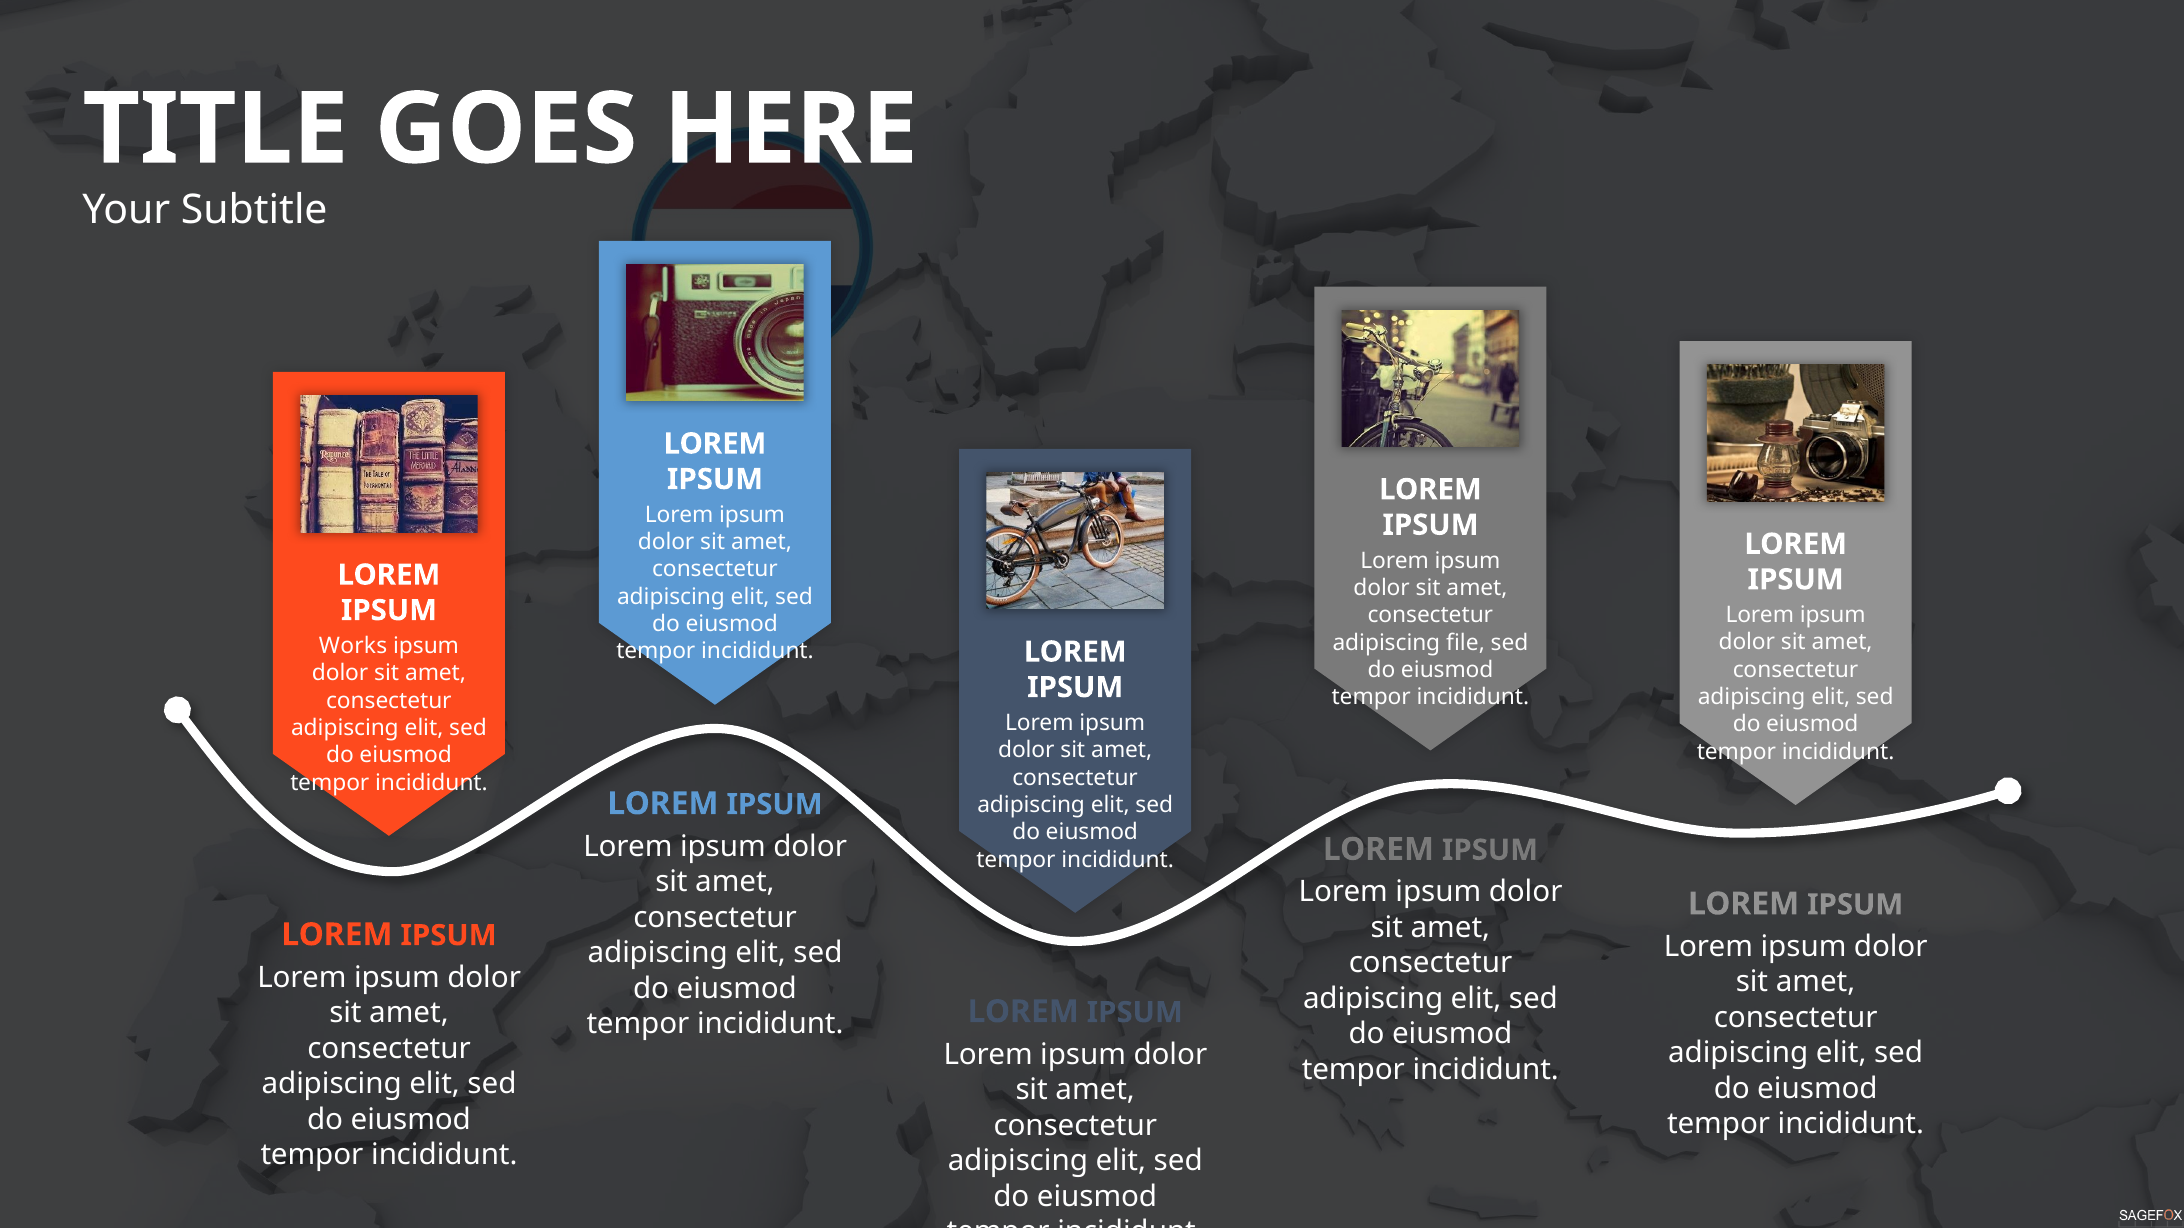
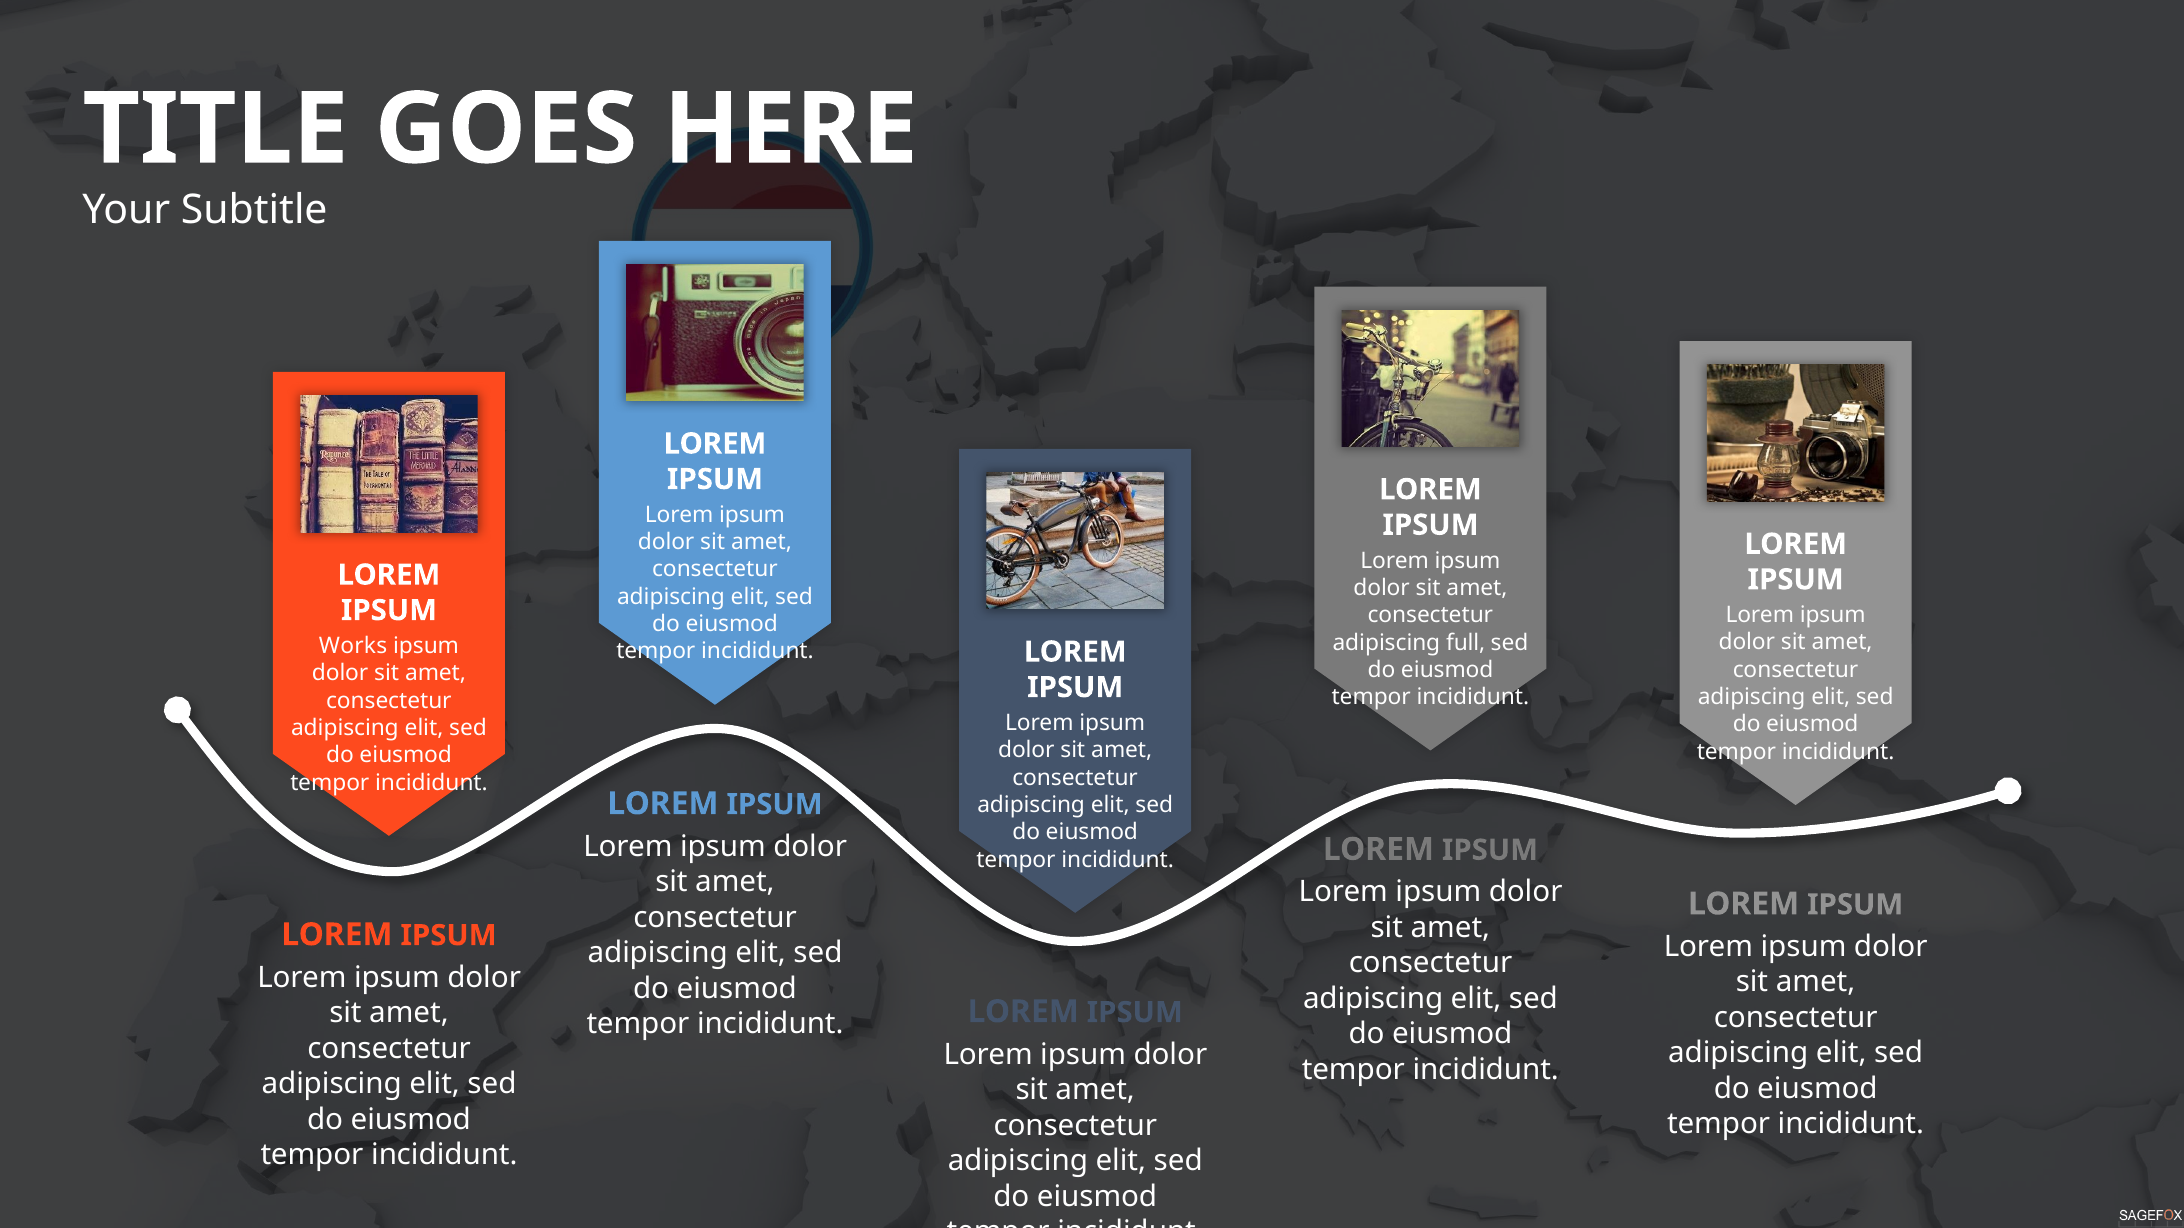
file: file -> full
